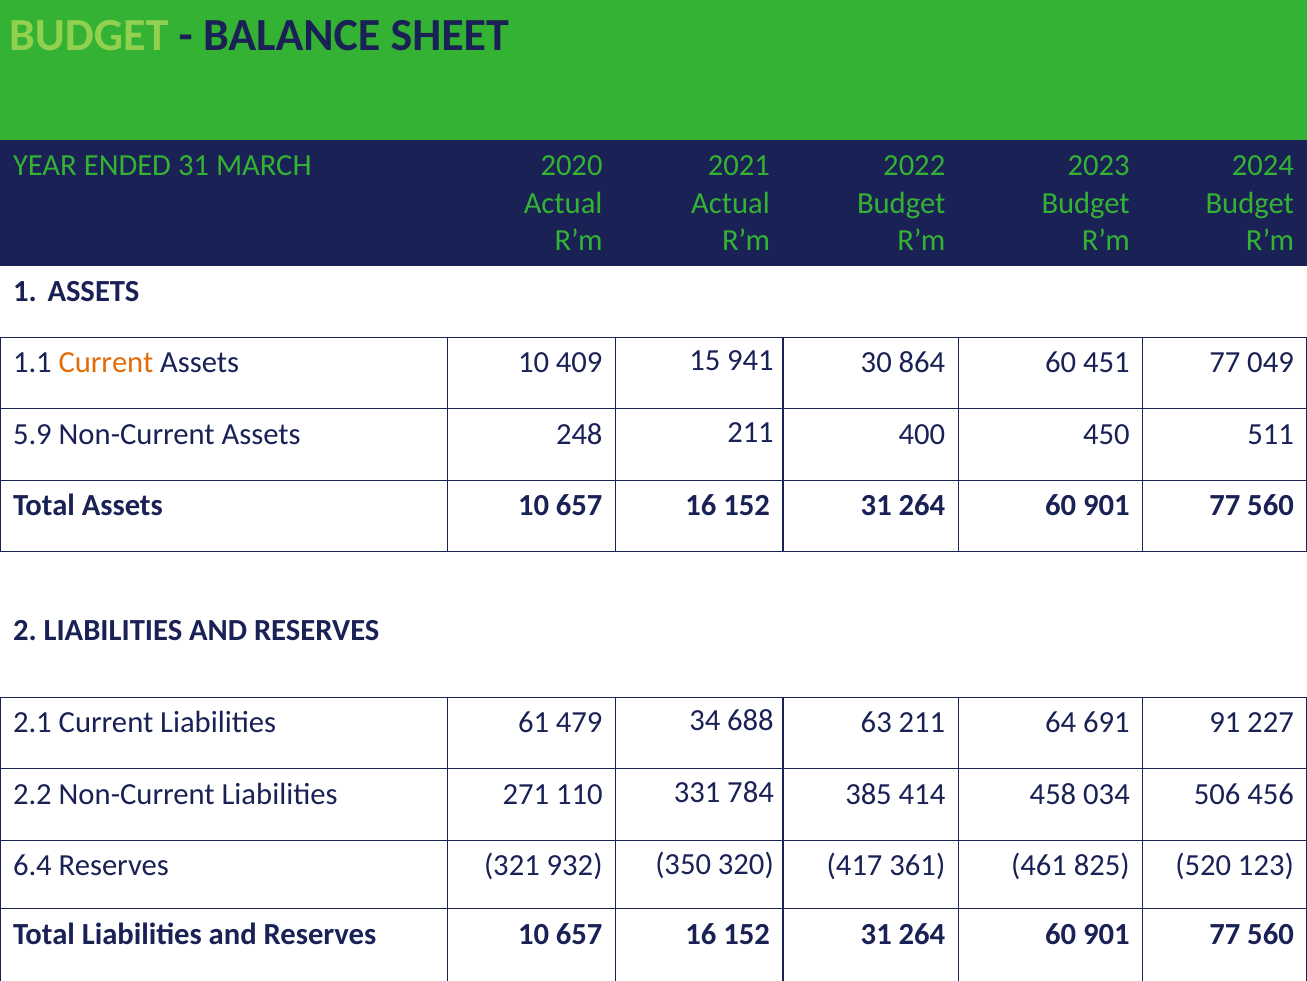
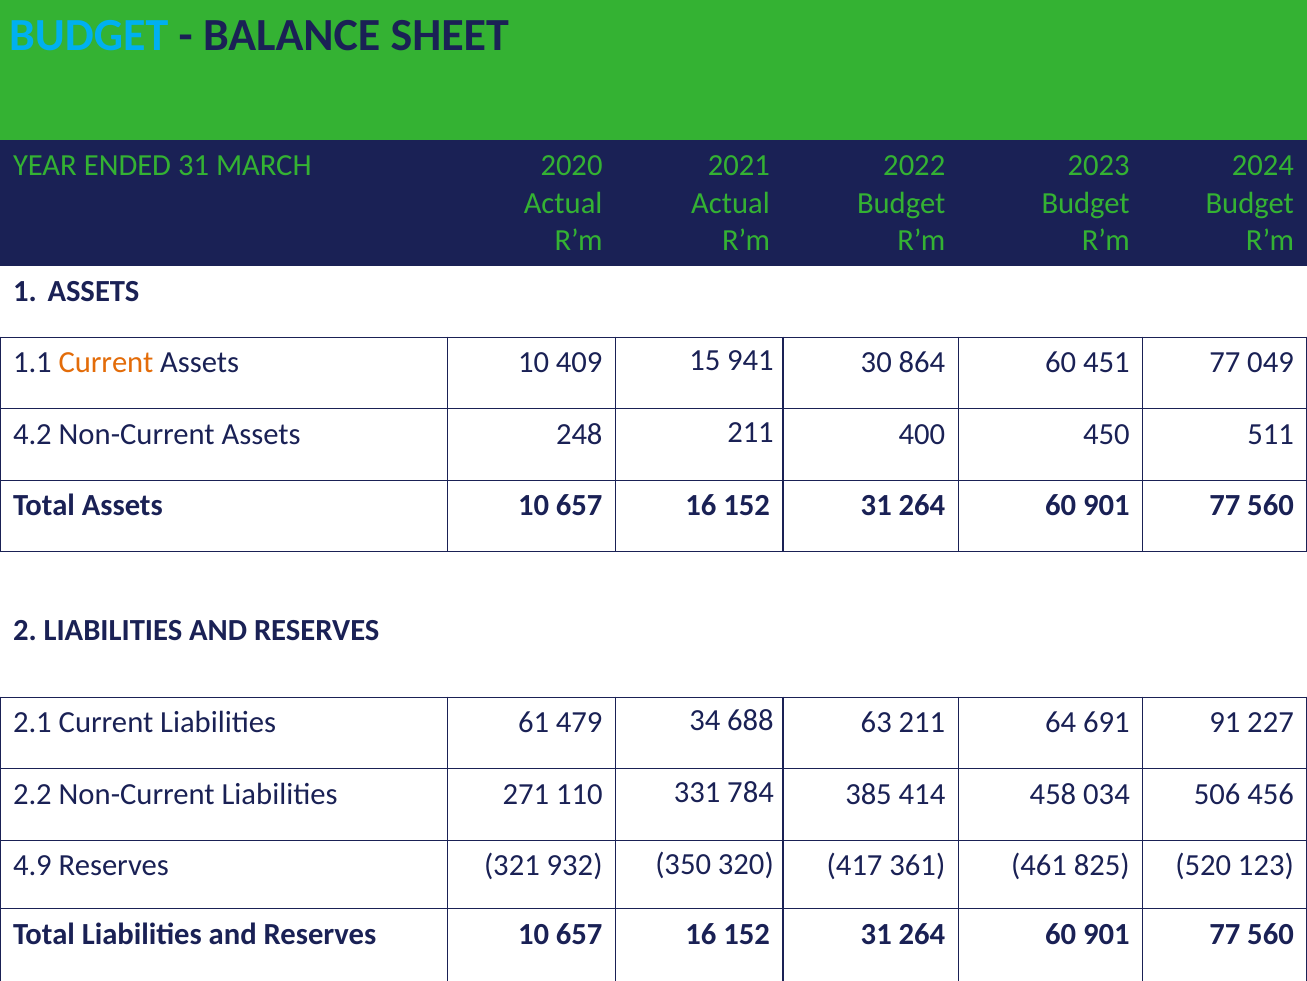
BUDGET at (89, 35) colour: light green -> light blue
5.9: 5.9 -> 4.2
6.4: 6.4 -> 4.9
